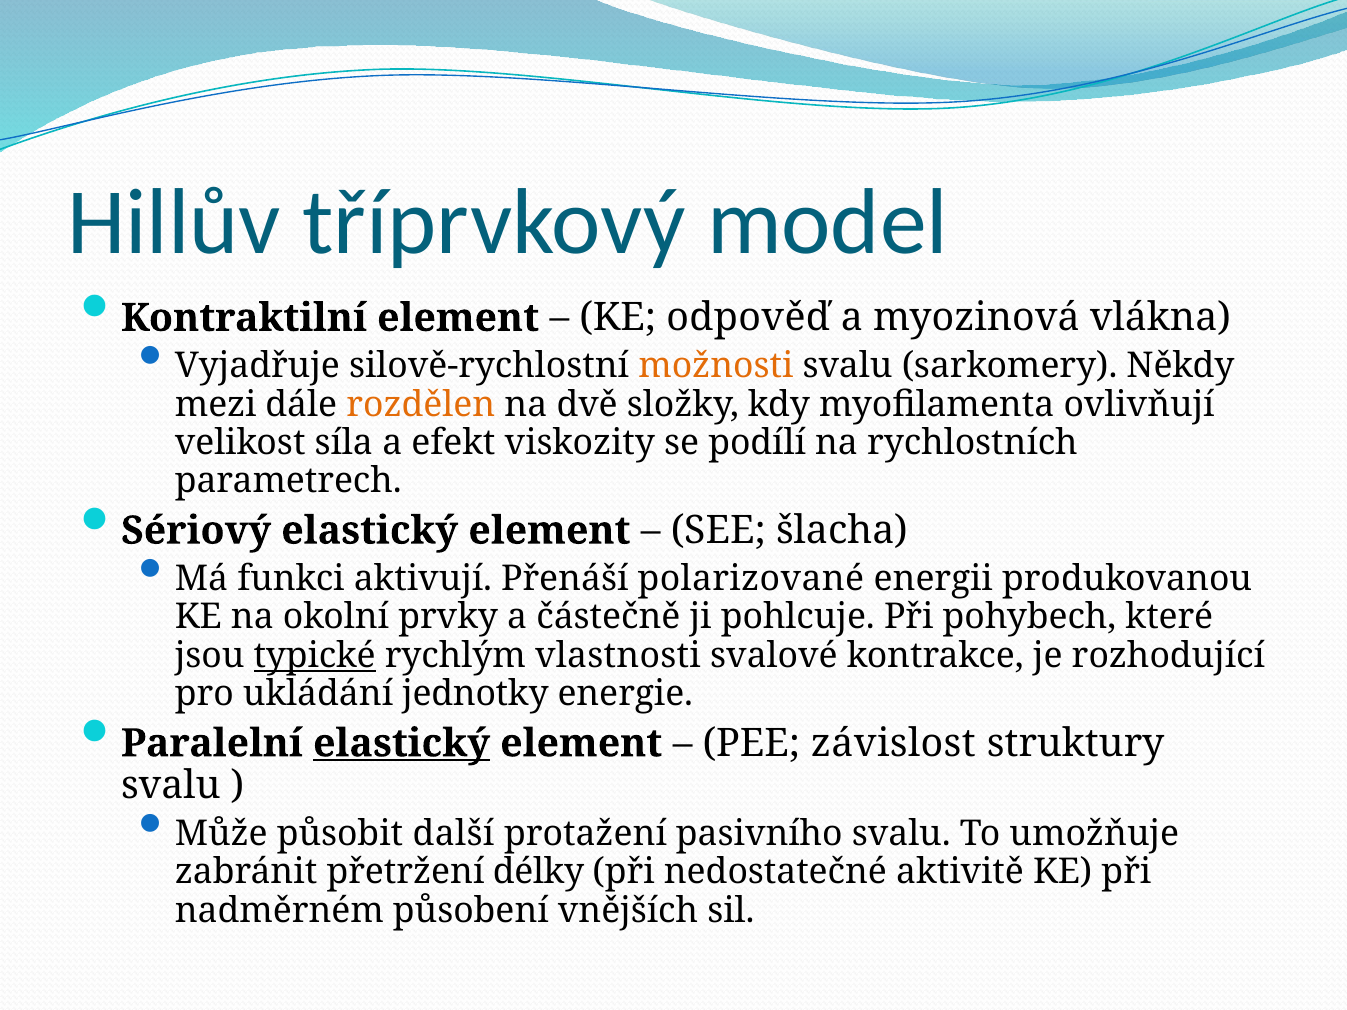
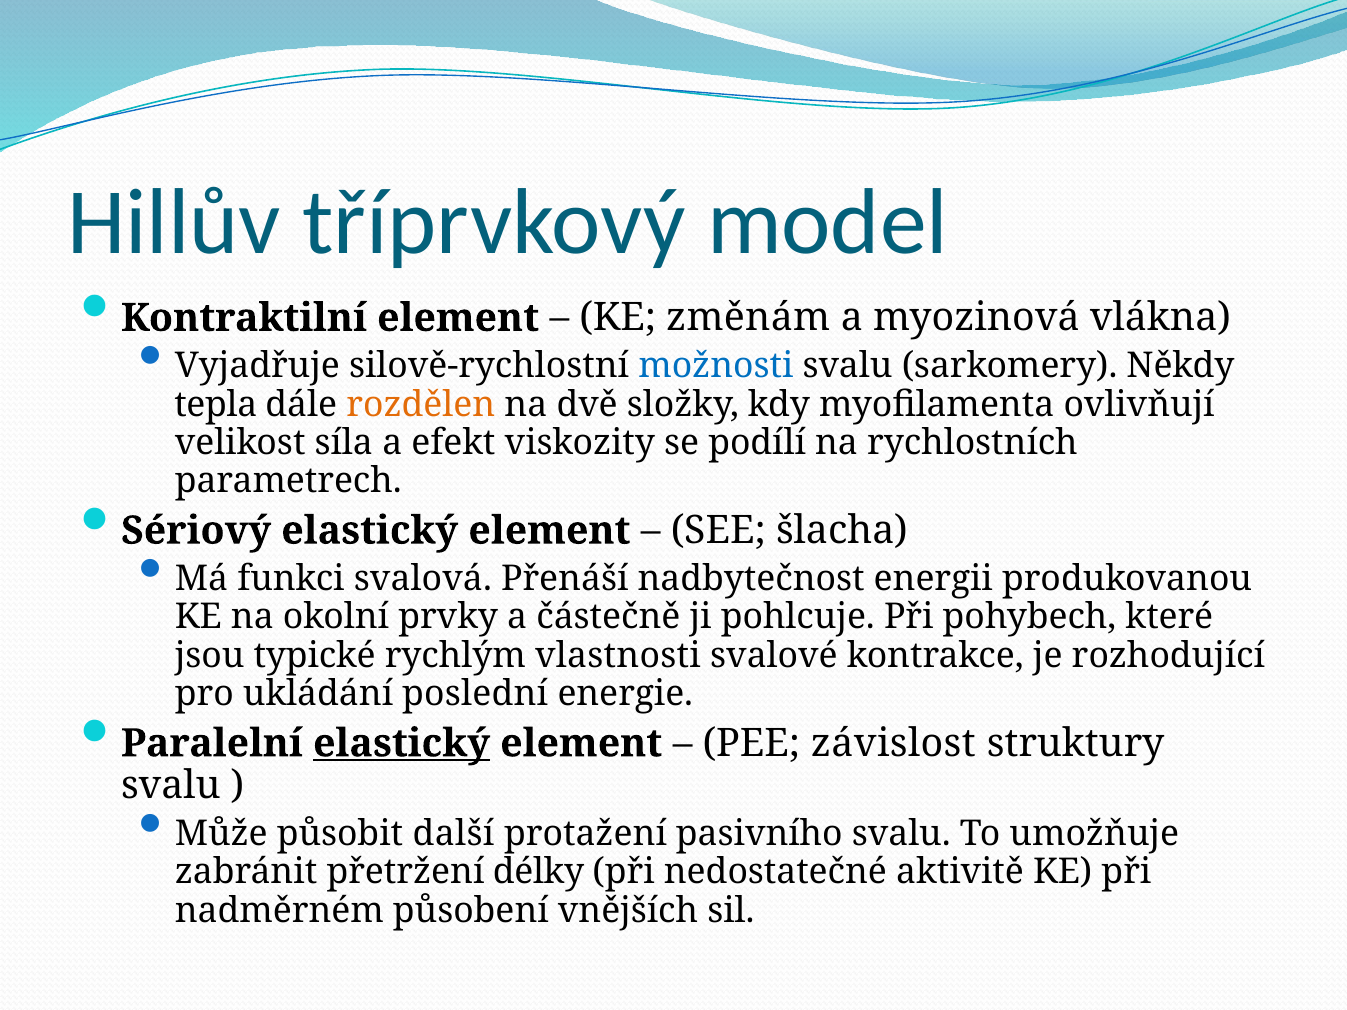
odpověď: odpověď -> změnám
možnosti colour: orange -> blue
mezi: mezi -> tepla
aktivují: aktivují -> svalová
polarizované: polarizované -> nadbytečnost
typické underline: present -> none
jednotky: jednotky -> poslední
